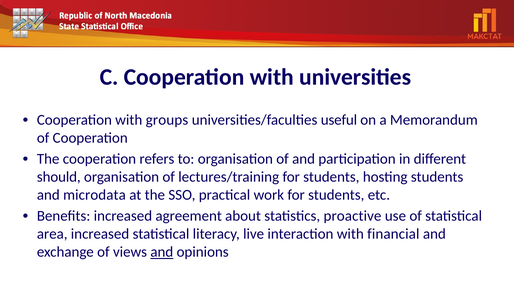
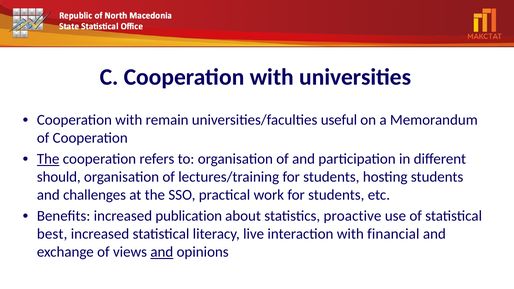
groups: groups -> remain
The at (48, 159) underline: none -> present
microdata: microdata -> challenges
agreement: agreement -> publication
area: area -> best
